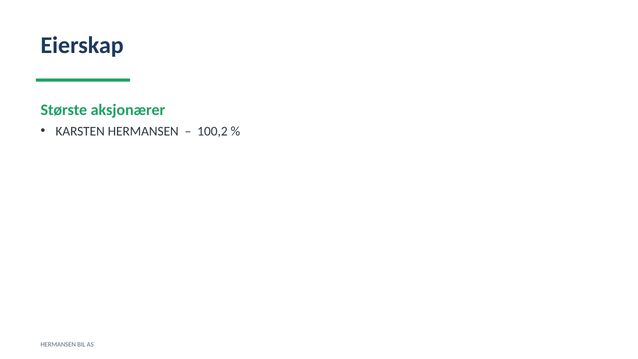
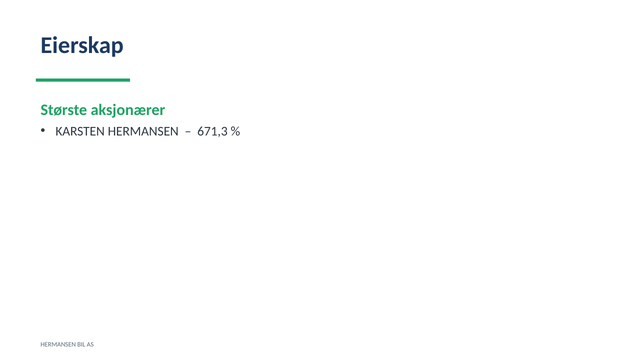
100,2: 100,2 -> 671,3
